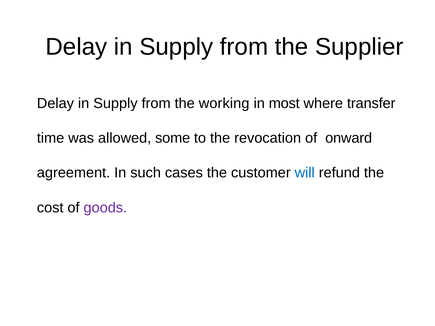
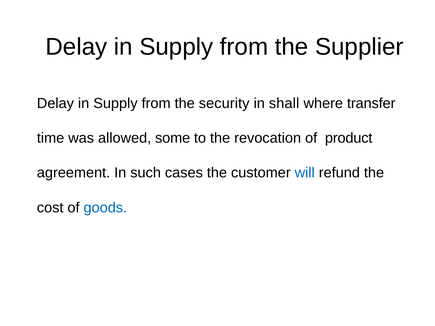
working: working -> security
most: most -> shall
onward: onward -> product
goods colour: purple -> blue
